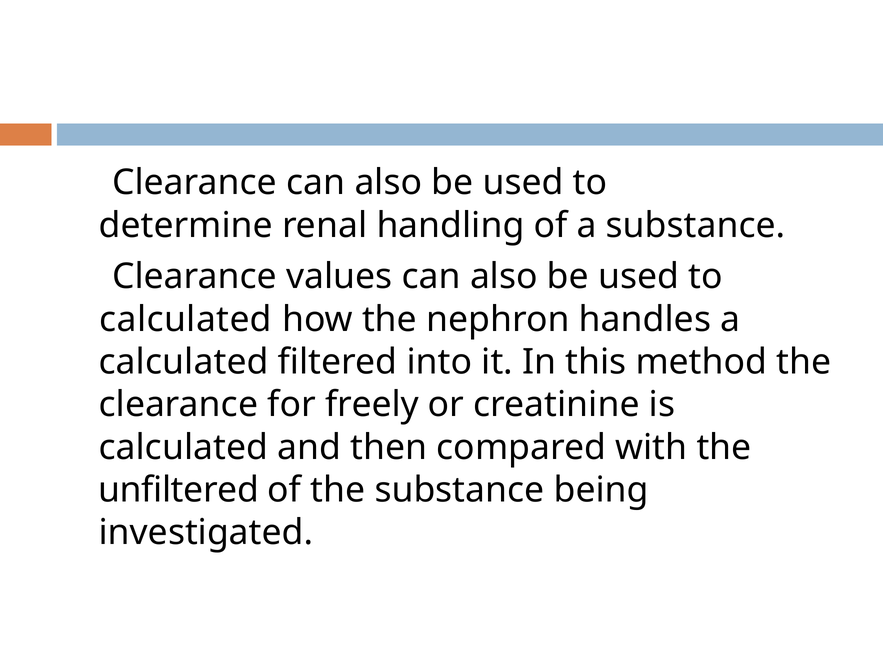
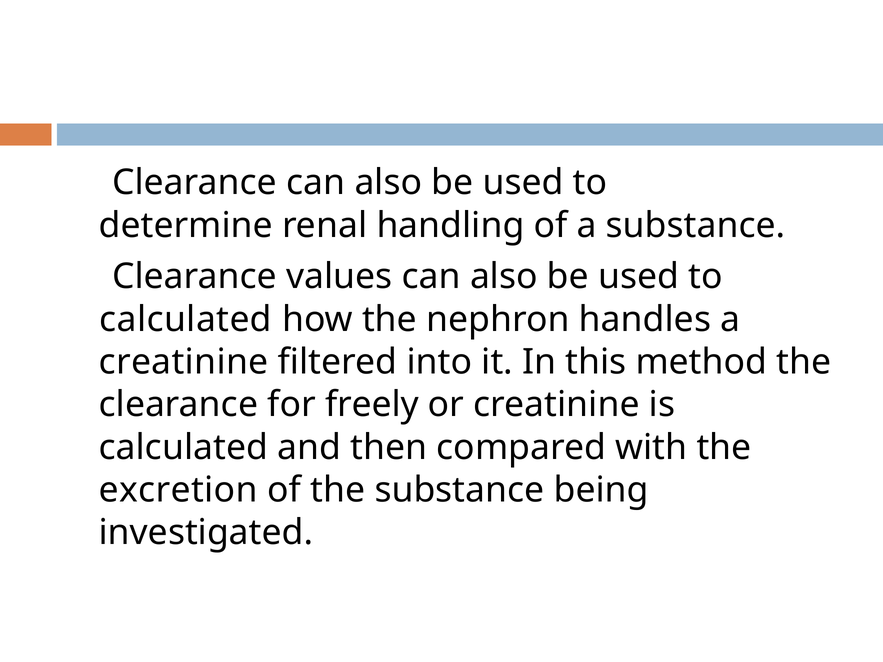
calculated at (184, 362): calculated -> creatinine
unfiltered: unfiltered -> excretion
